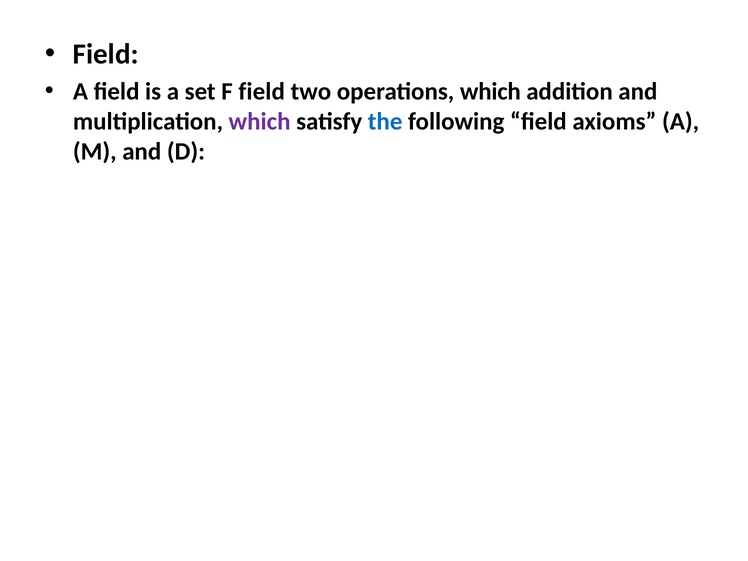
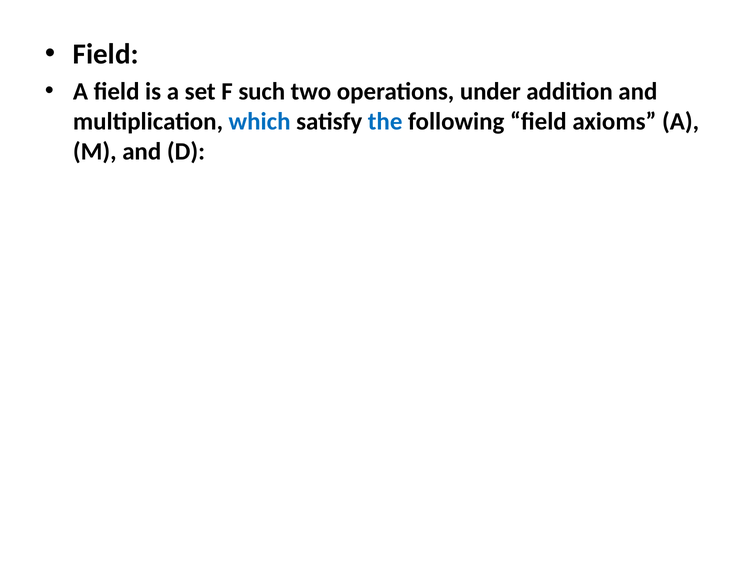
F field: field -> such
operations which: which -> under
which at (260, 121) colour: purple -> blue
